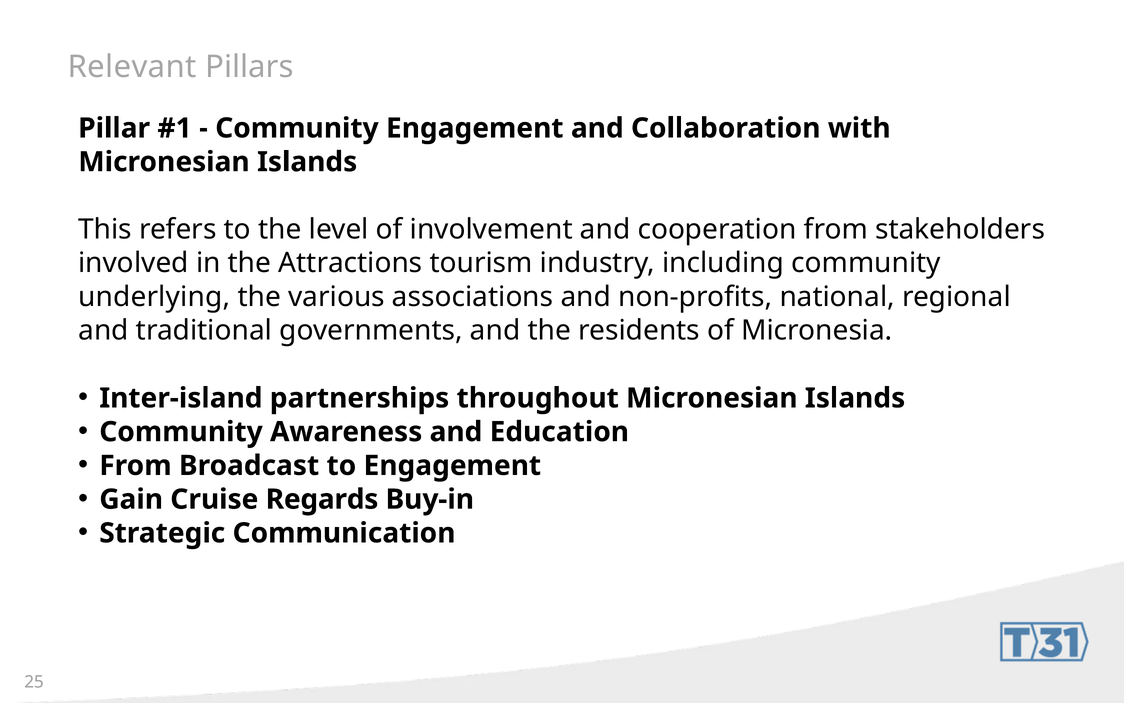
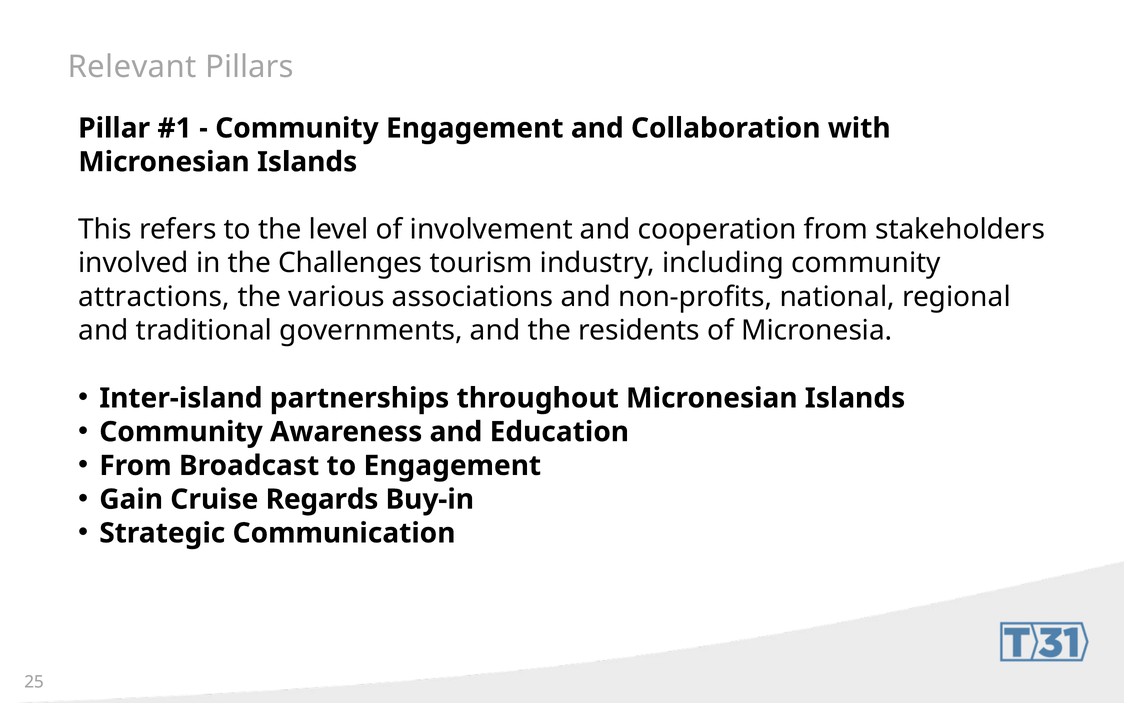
Attractions: Attractions -> Challenges
underlying: underlying -> attractions
